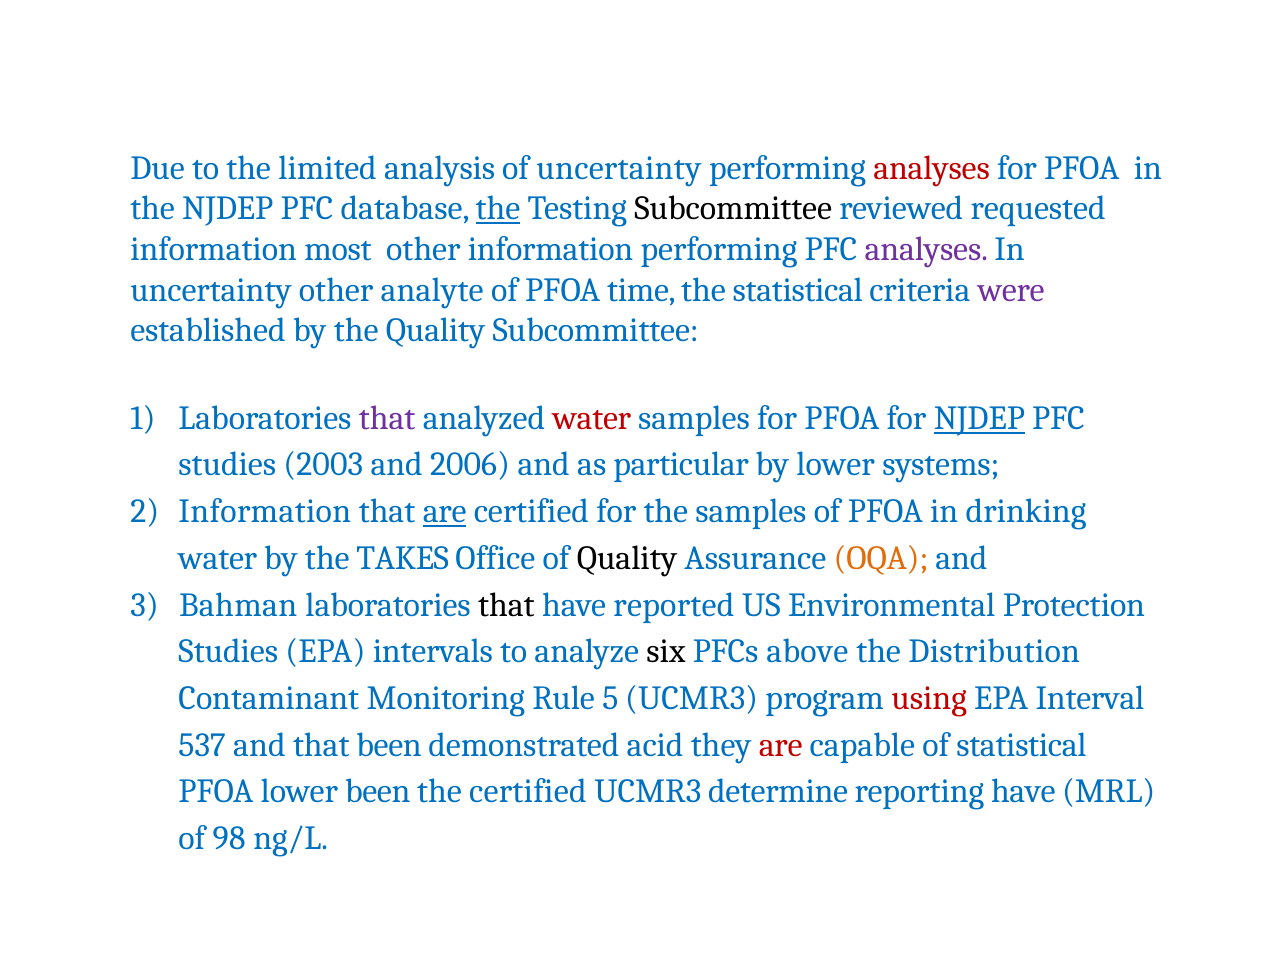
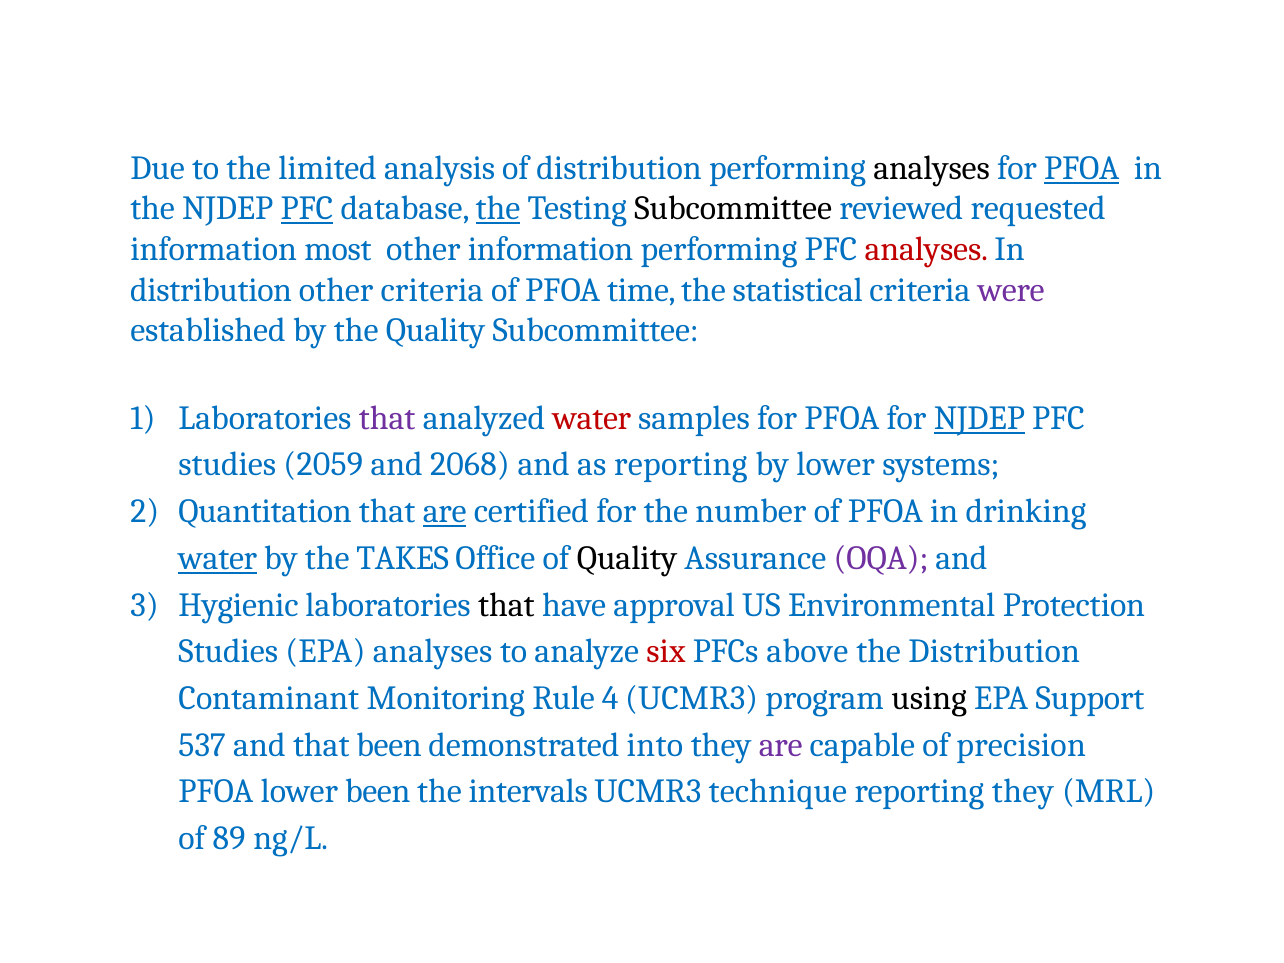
of uncertainty: uncertainty -> distribution
analyses at (932, 168) colour: red -> black
PFOA at (1082, 168) underline: none -> present
PFC at (307, 209) underline: none -> present
analyses at (926, 249) colour: purple -> red
uncertainty at (211, 290): uncertainty -> distribution
other analyte: analyte -> criteria
2003: 2003 -> 2059
2006: 2006 -> 2068
as particular: particular -> reporting
Information at (265, 511): Information -> Quantitation
the samples: samples -> number
water at (218, 558) underline: none -> present
OQA colour: orange -> purple
Bahman: Bahman -> Hygienic
reported: reported -> approval
EPA intervals: intervals -> analyses
six colour: black -> red
5: 5 -> 4
using colour: red -> black
Interval: Interval -> Support
acid: acid -> into
are at (781, 745) colour: red -> purple
of statistical: statistical -> precision
the certified: certified -> intervals
determine: determine -> technique
reporting have: have -> they
98: 98 -> 89
